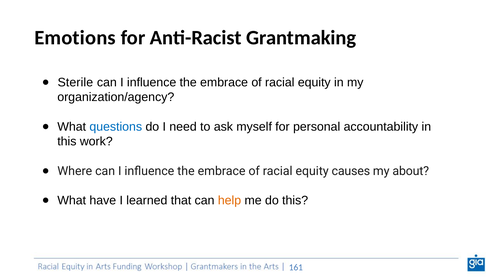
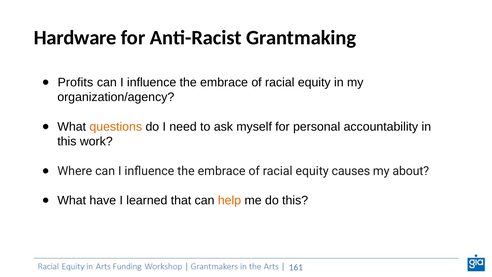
Emotions: Emotions -> Hardware
Sterile: Sterile -> Profits
questions colour: blue -> orange
